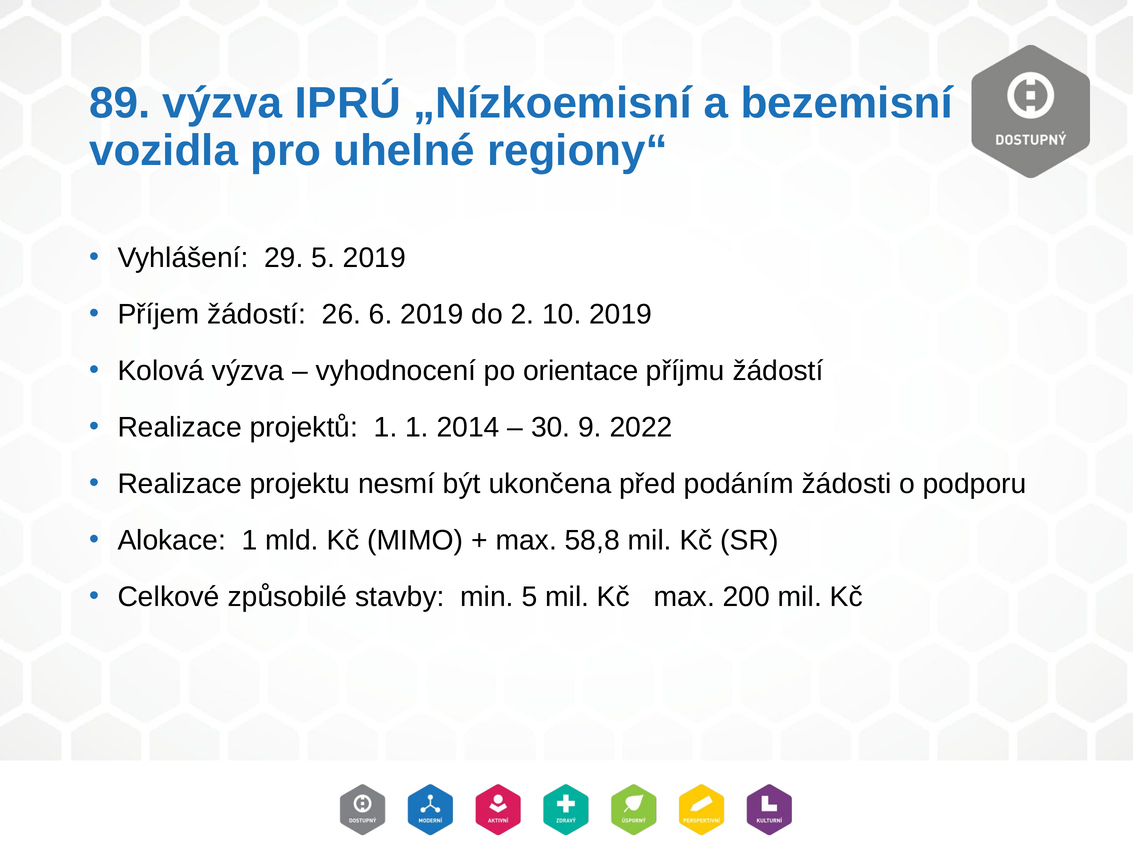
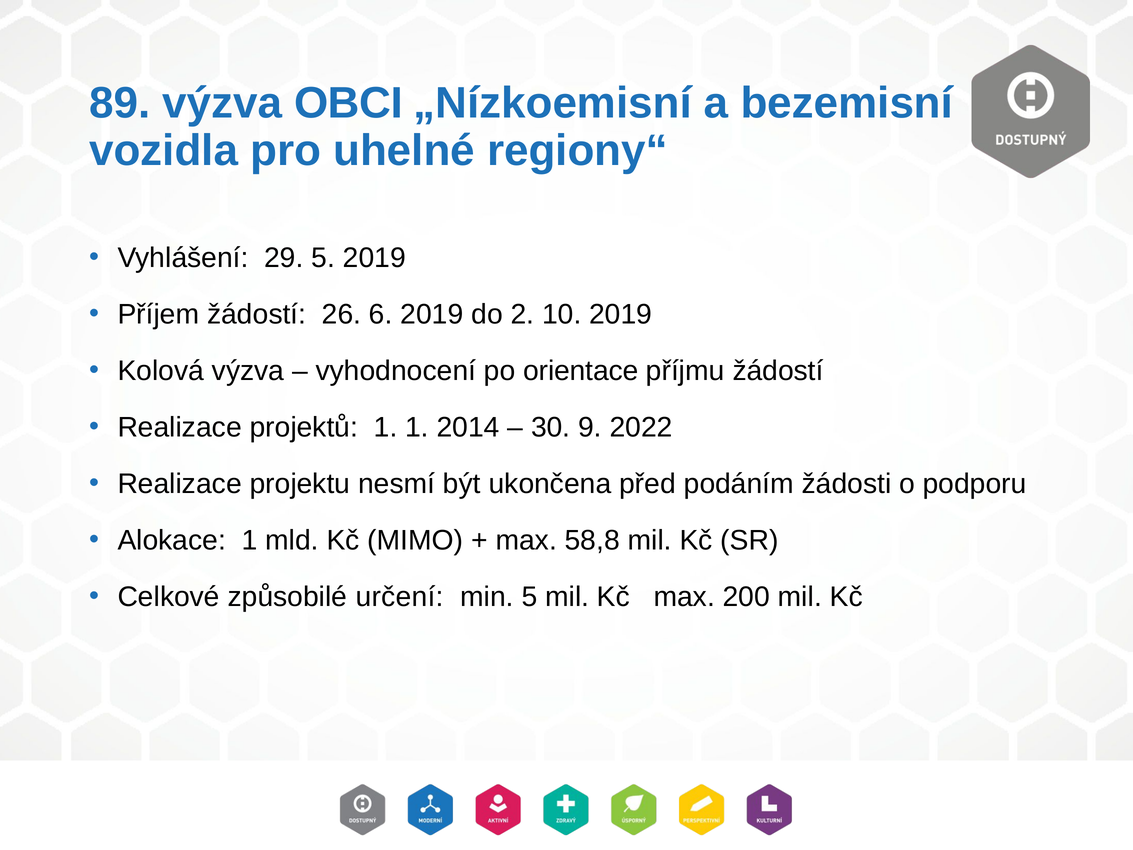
IPRÚ: IPRÚ -> OBCI
stavby: stavby -> určení
